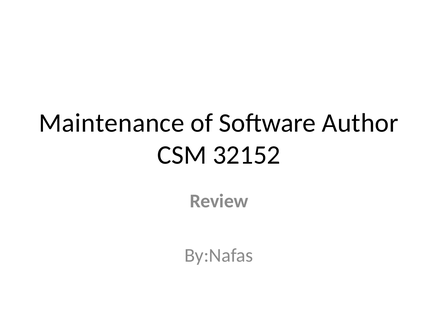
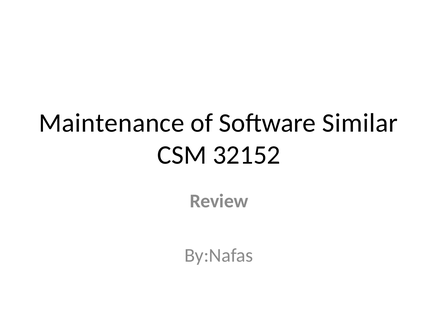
Author: Author -> Similar
